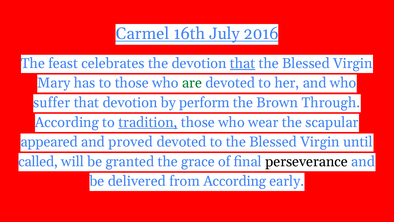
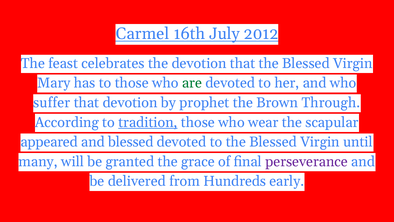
2016: 2016 -> 2012
that at (243, 63) underline: present -> none
perform: perform -> prophet
and proved: proved -> blessed
called: called -> many
perseverance colour: black -> purple
from According: According -> Hundreds
